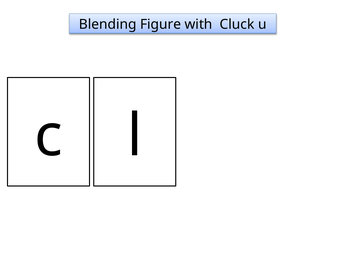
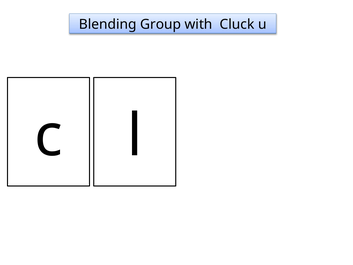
Figure: Figure -> Group
